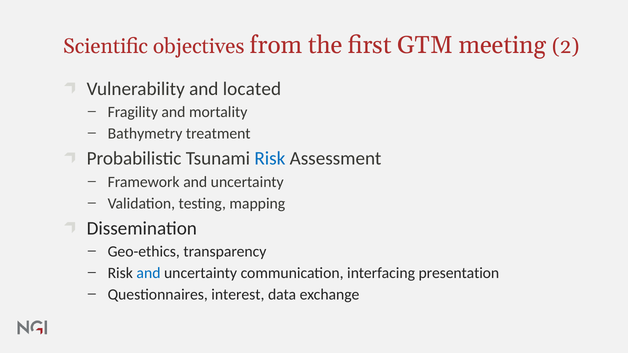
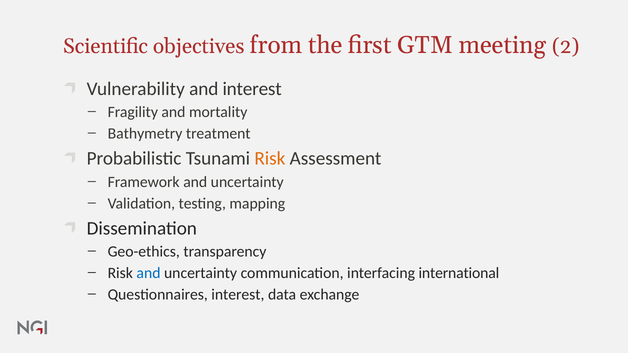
and located: located -> interest
Risk at (270, 159) colour: blue -> orange
presentation: presentation -> international
